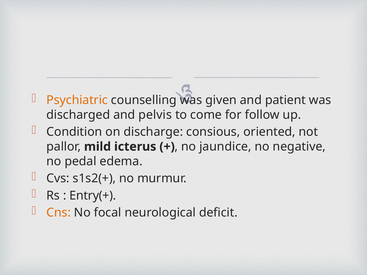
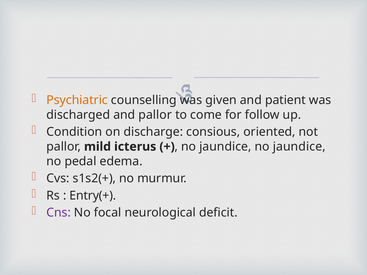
and pelvis: pelvis -> pallor
negative at (299, 147): negative -> jaundice
Cns colour: orange -> purple
